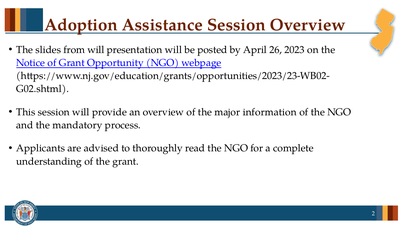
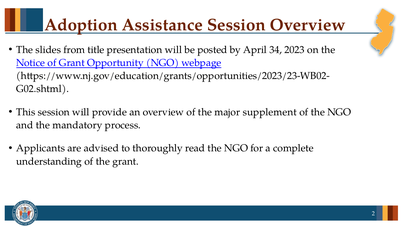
from will: will -> title
26: 26 -> 34
information: information -> supplement
